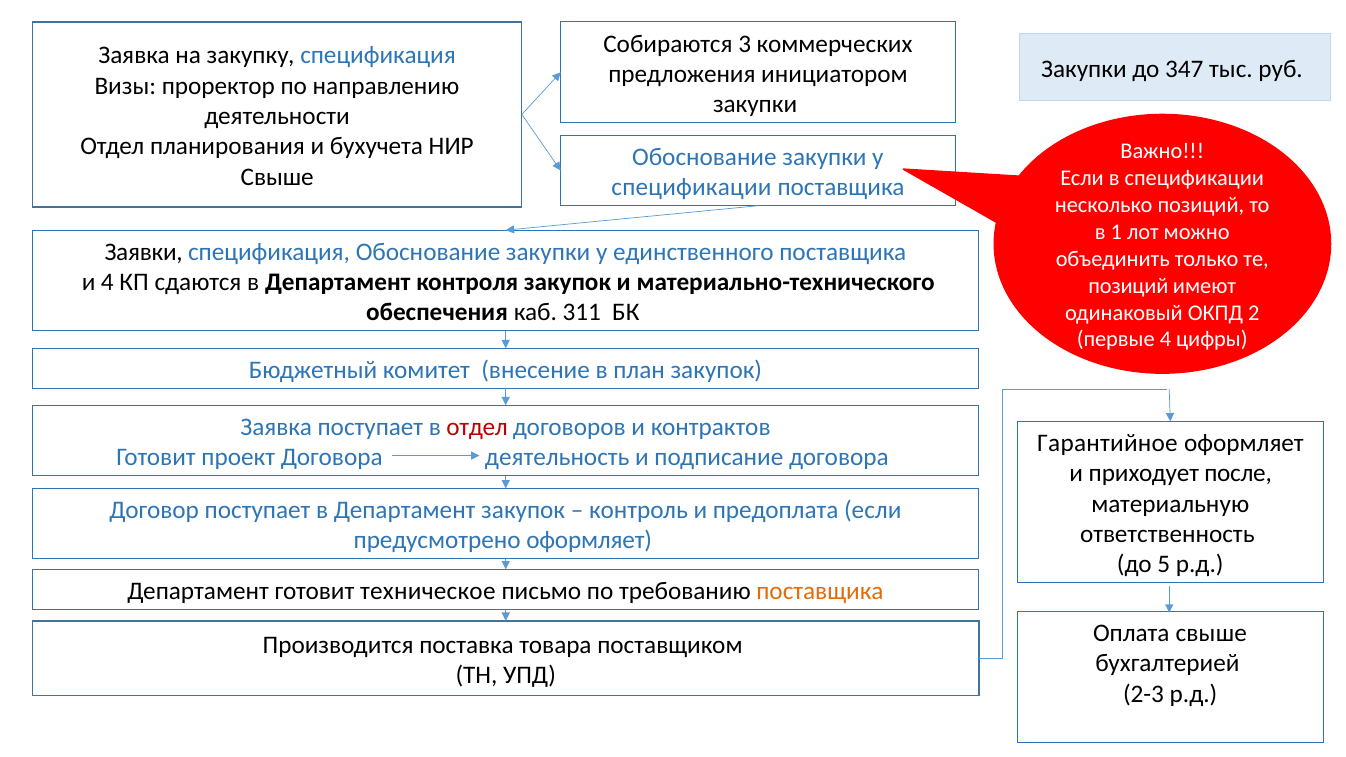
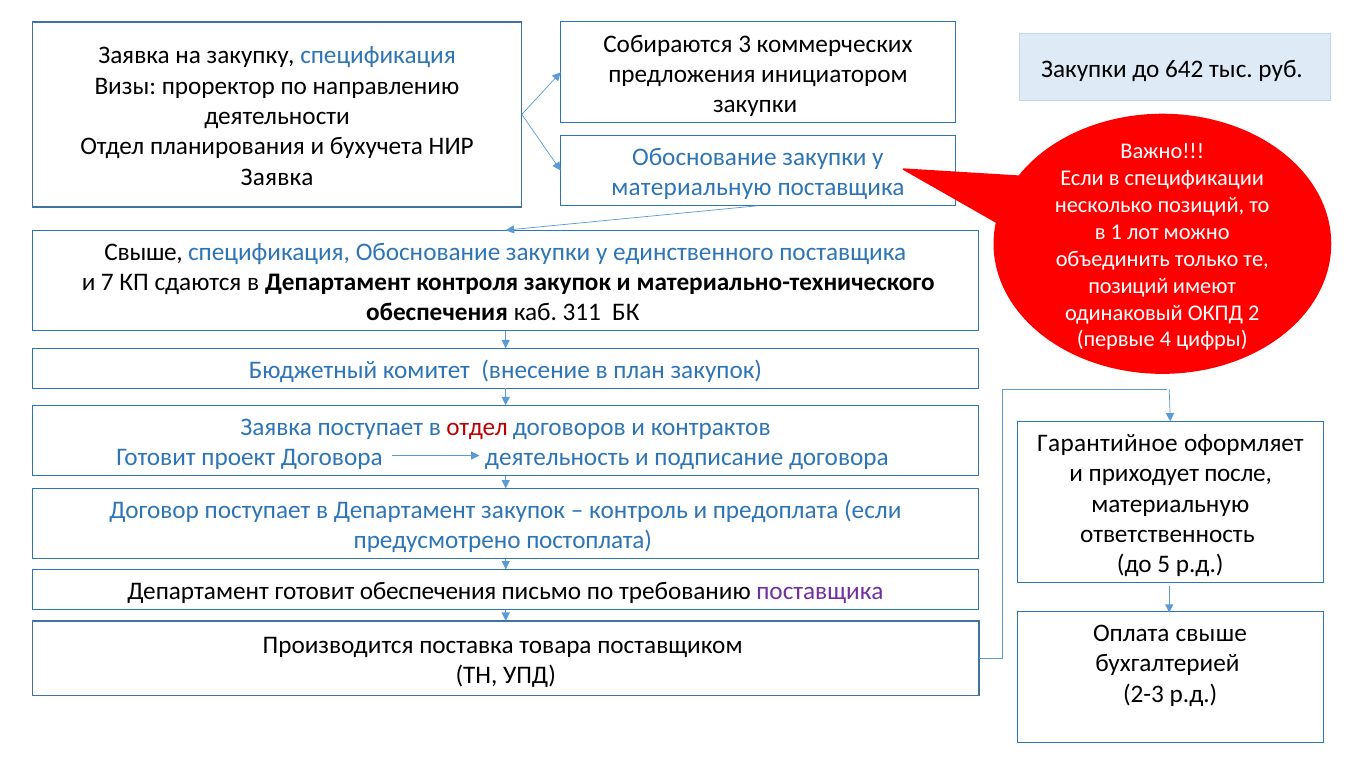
347: 347 -> 642
Свыше at (277, 177): Свыше -> Заявка
спецификации at (692, 187): спецификации -> материальную
Заявки at (144, 252): Заявки -> Свыше
и 4: 4 -> 7
предусмотрено оформляет: оформляет -> постоплата
готовит техническое: техническое -> обеспечения
поставщика at (820, 591) colour: orange -> purple
